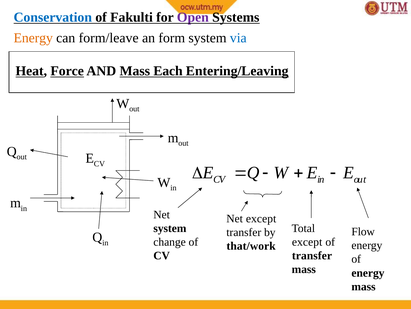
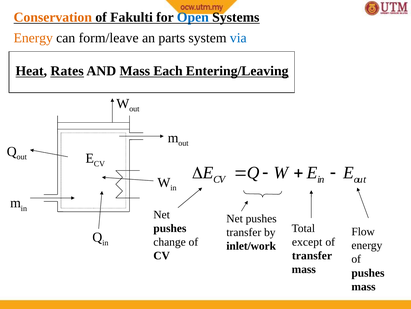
Conservation colour: blue -> orange
Open colour: purple -> blue
form: form -> parts
Force: Force -> Rates
except at (261, 218): except -> pushes
system at (170, 228): system -> pushes
that/work: that/work -> inlet/work
energy at (368, 272): energy -> pushes
